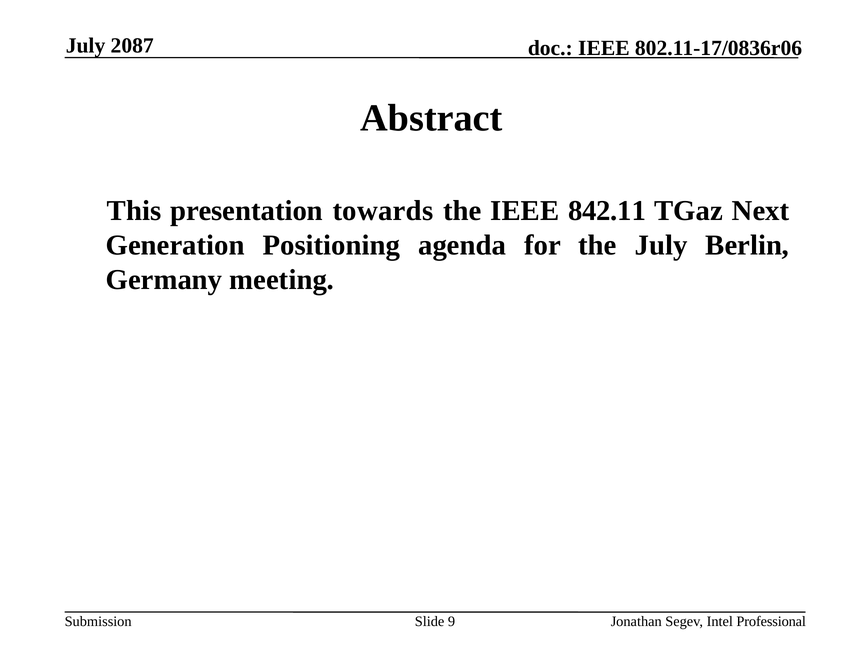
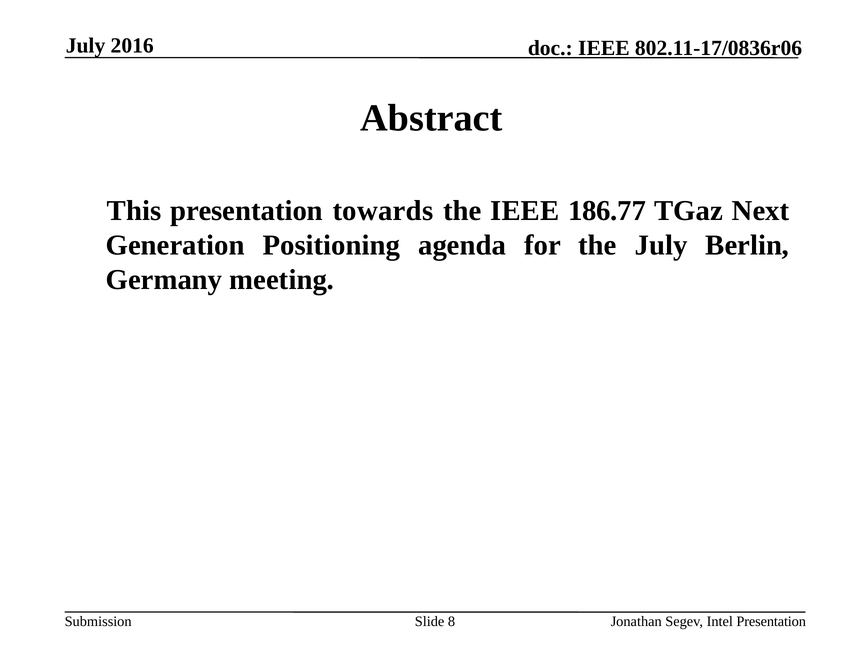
2087: 2087 -> 2016
842.11: 842.11 -> 186.77
9: 9 -> 8
Intel Professional: Professional -> Presentation
